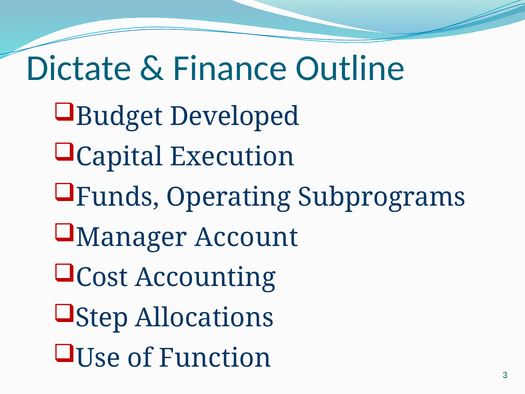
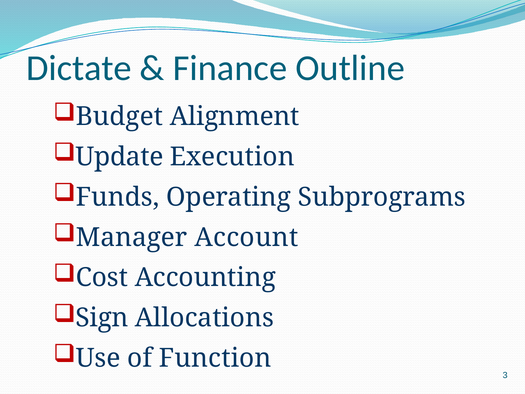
Developed: Developed -> Alignment
Capital: Capital -> Update
Step: Step -> Sign
